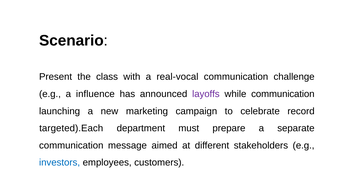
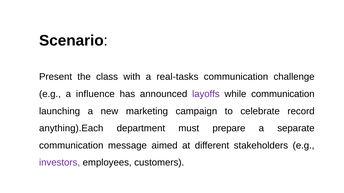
real-vocal: real-vocal -> real-tasks
targeted).Each: targeted).Each -> anything).Each
investors colour: blue -> purple
